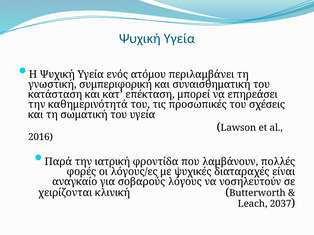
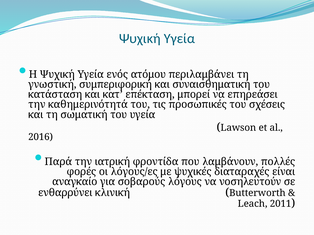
χειρίζονται: χειρίζονται -> ενθαρρύνει
2037: 2037 -> 2011
